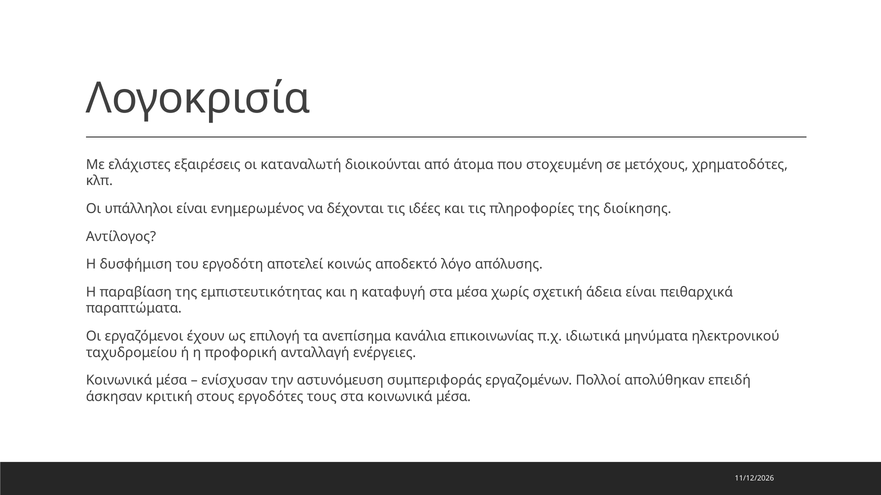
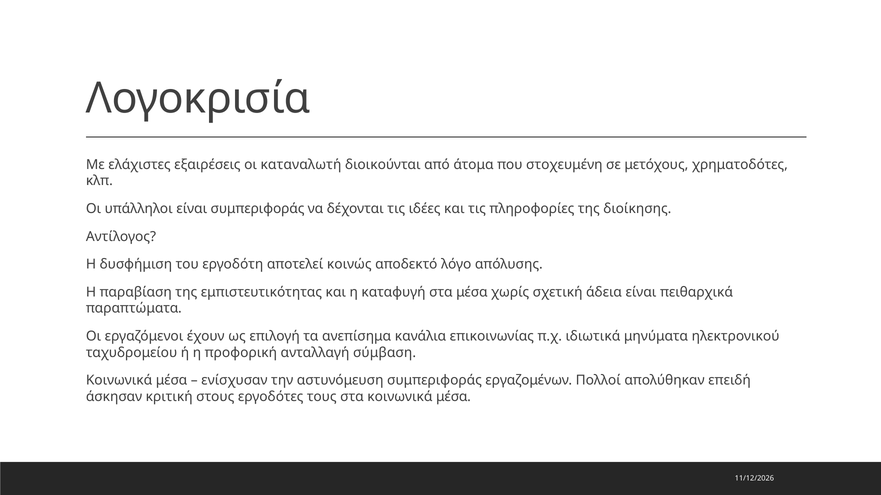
είναι ενημερωμένος: ενημερωμένος -> συμπεριφοράς
ενέργειες: ενέργειες -> σύμβαση
